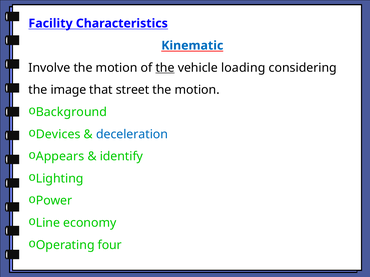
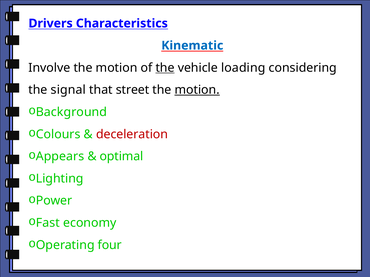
Facility: Facility -> Drivers
image: image -> signal
motion at (197, 90) underline: none -> present
Devices: Devices -> Colours
deceleration colour: blue -> red
identify: identify -> optimal
Line: Line -> Fast
